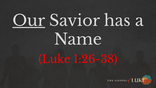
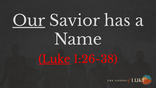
Luke underline: none -> present
